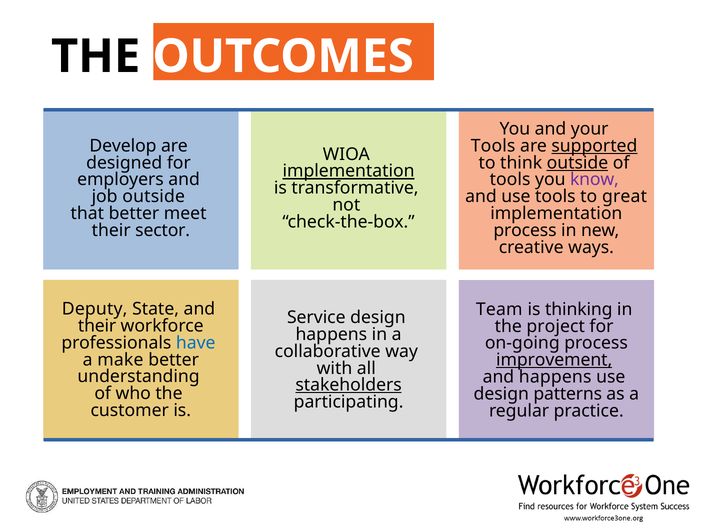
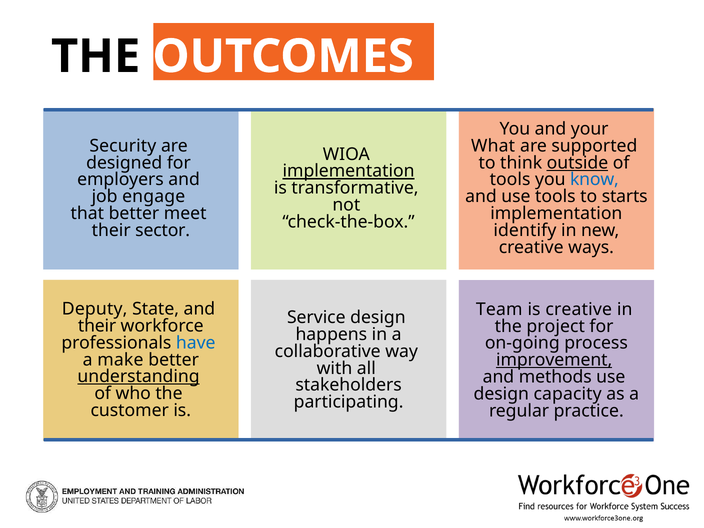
Develop: Develop -> Security
Tools at (493, 146): Tools -> What
supported underline: present -> none
know colour: purple -> blue
job outside: outside -> engage
great: great -> starts
process at (525, 230): process -> identify
is thinking: thinking -> creative
understanding underline: none -> present
and happens: happens -> methods
stakeholders underline: present -> none
patterns: patterns -> capacity
